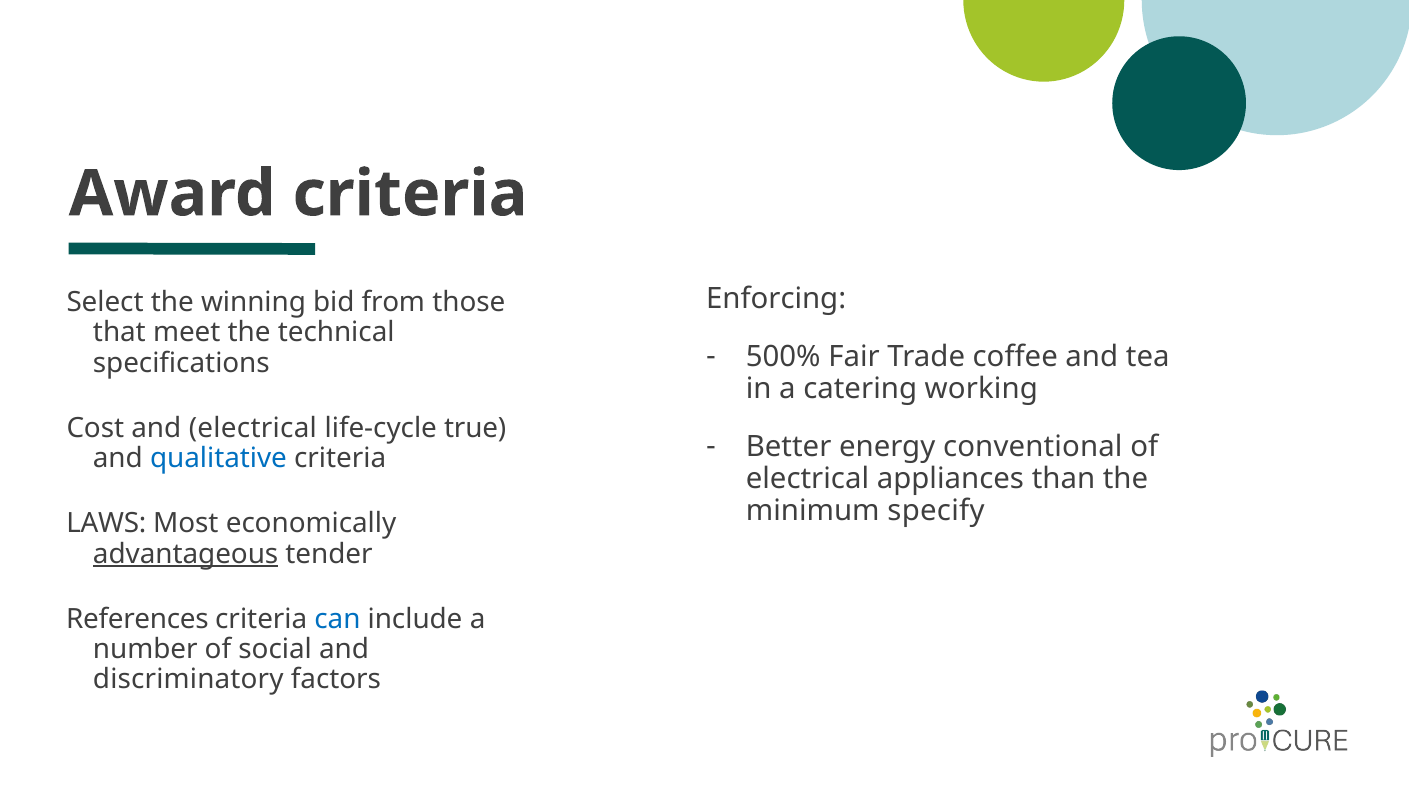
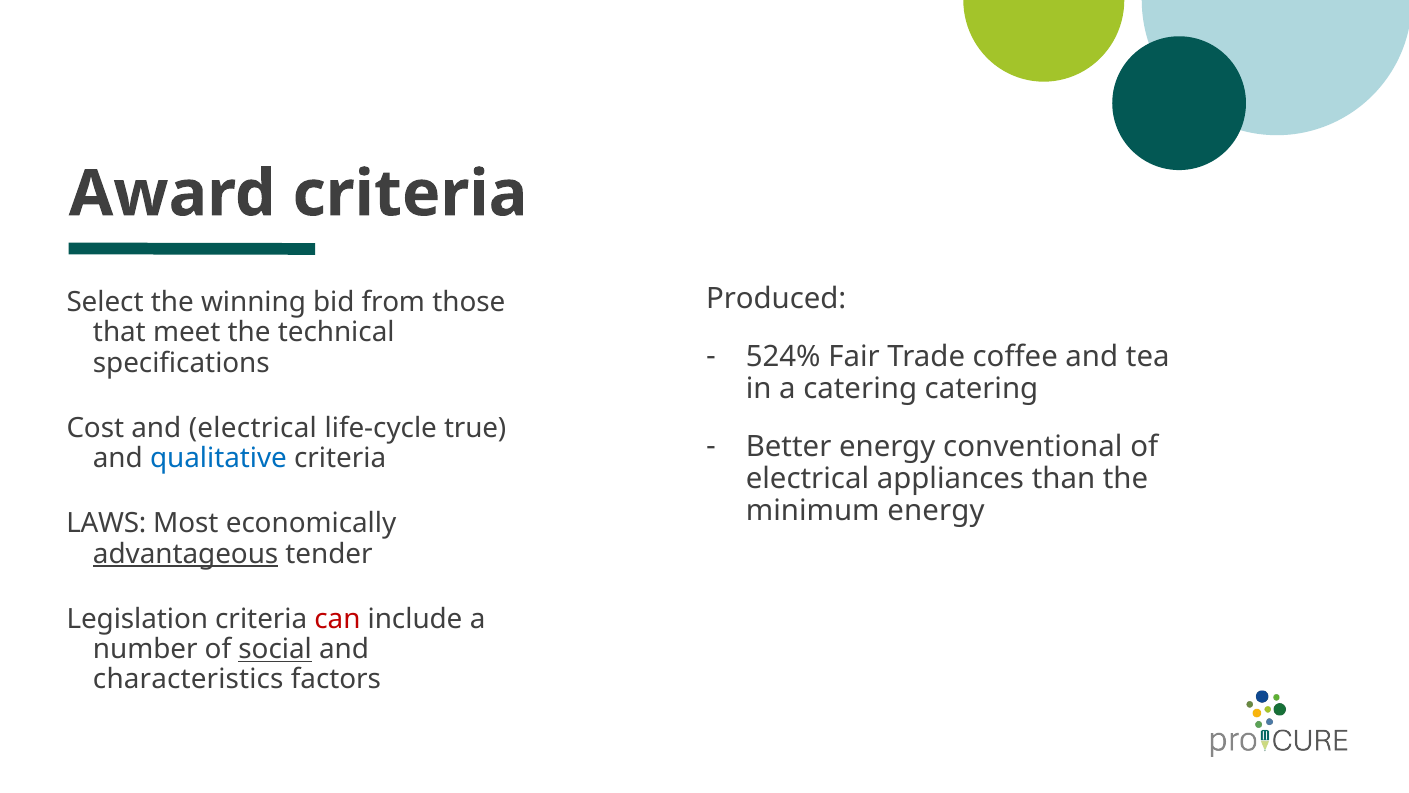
Enforcing: Enforcing -> Produced
500%: 500% -> 524%
catering working: working -> catering
minimum specify: specify -> energy
References: References -> Legislation
can colour: blue -> red
social underline: none -> present
discriminatory: discriminatory -> characteristics
